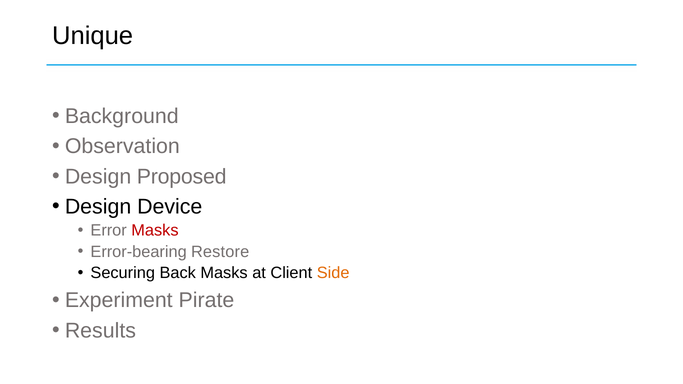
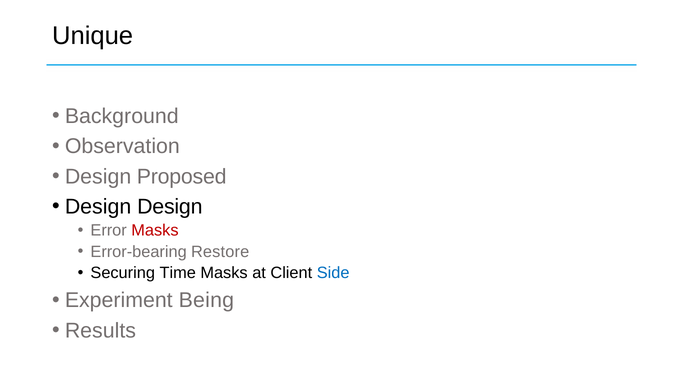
Design Device: Device -> Design
Back: Back -> Time
Side colour: orange -> blue
Pirate: Pirate -> Being
